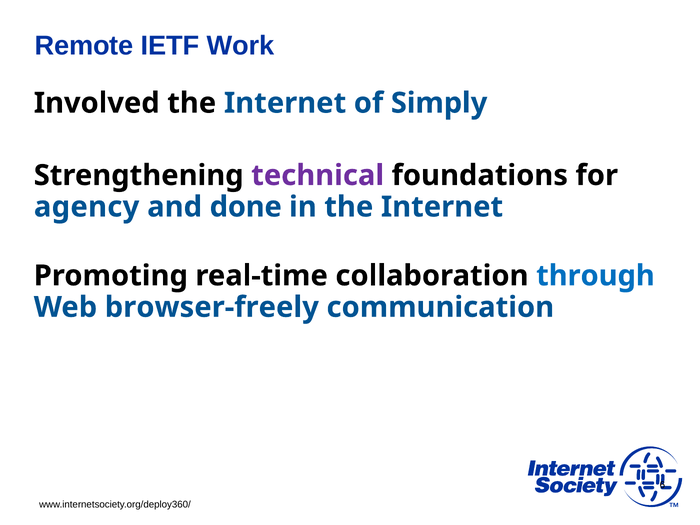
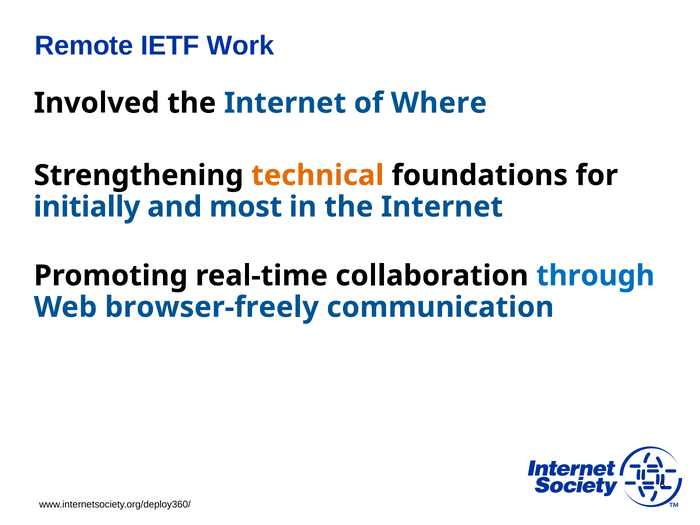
Simply: Simply -> Where
technical colour: purple -> orange
agency: agency -> initially
done: done -> most
